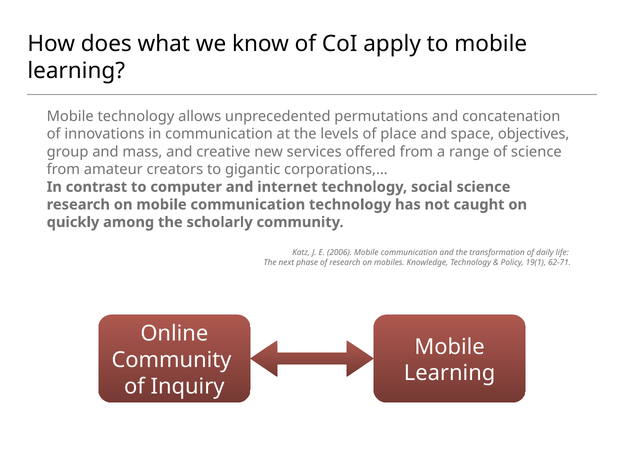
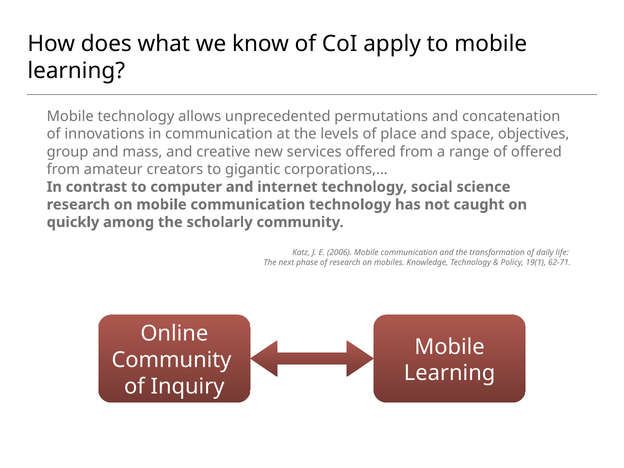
of science: science -> offered
